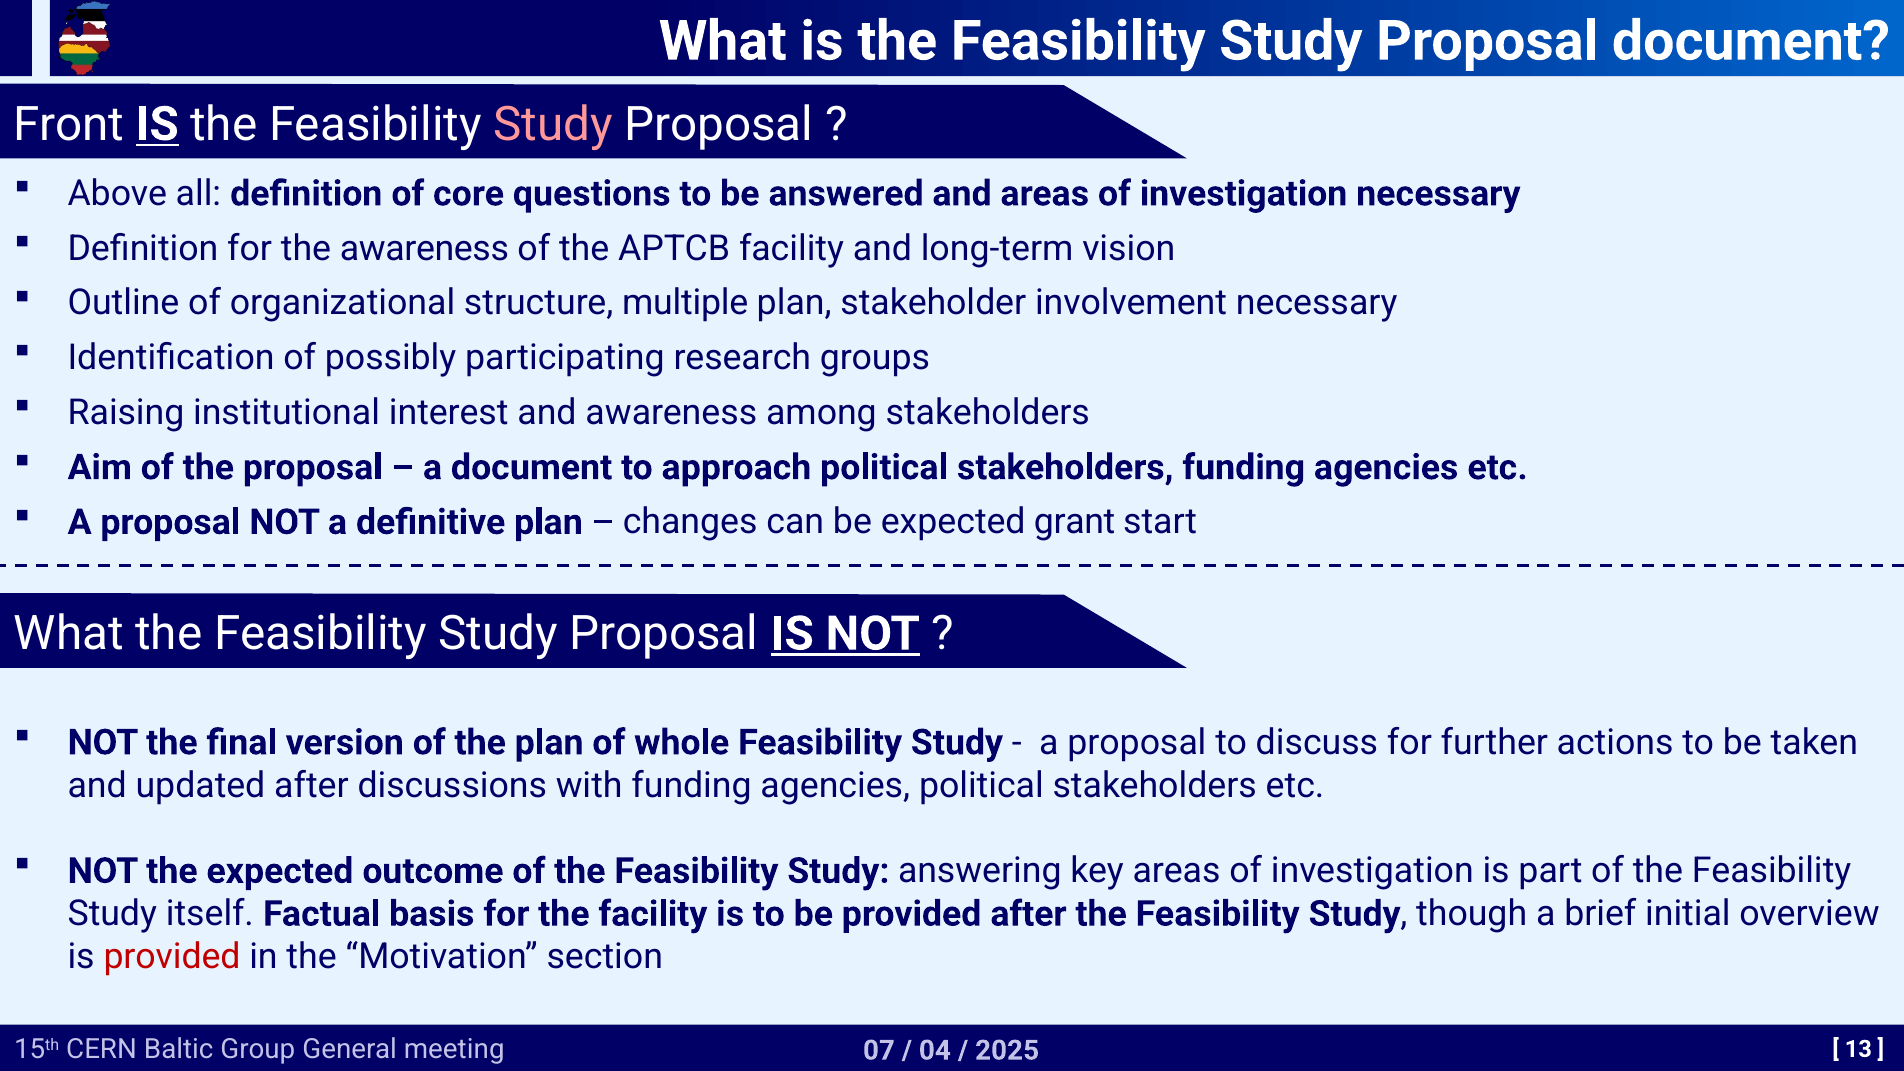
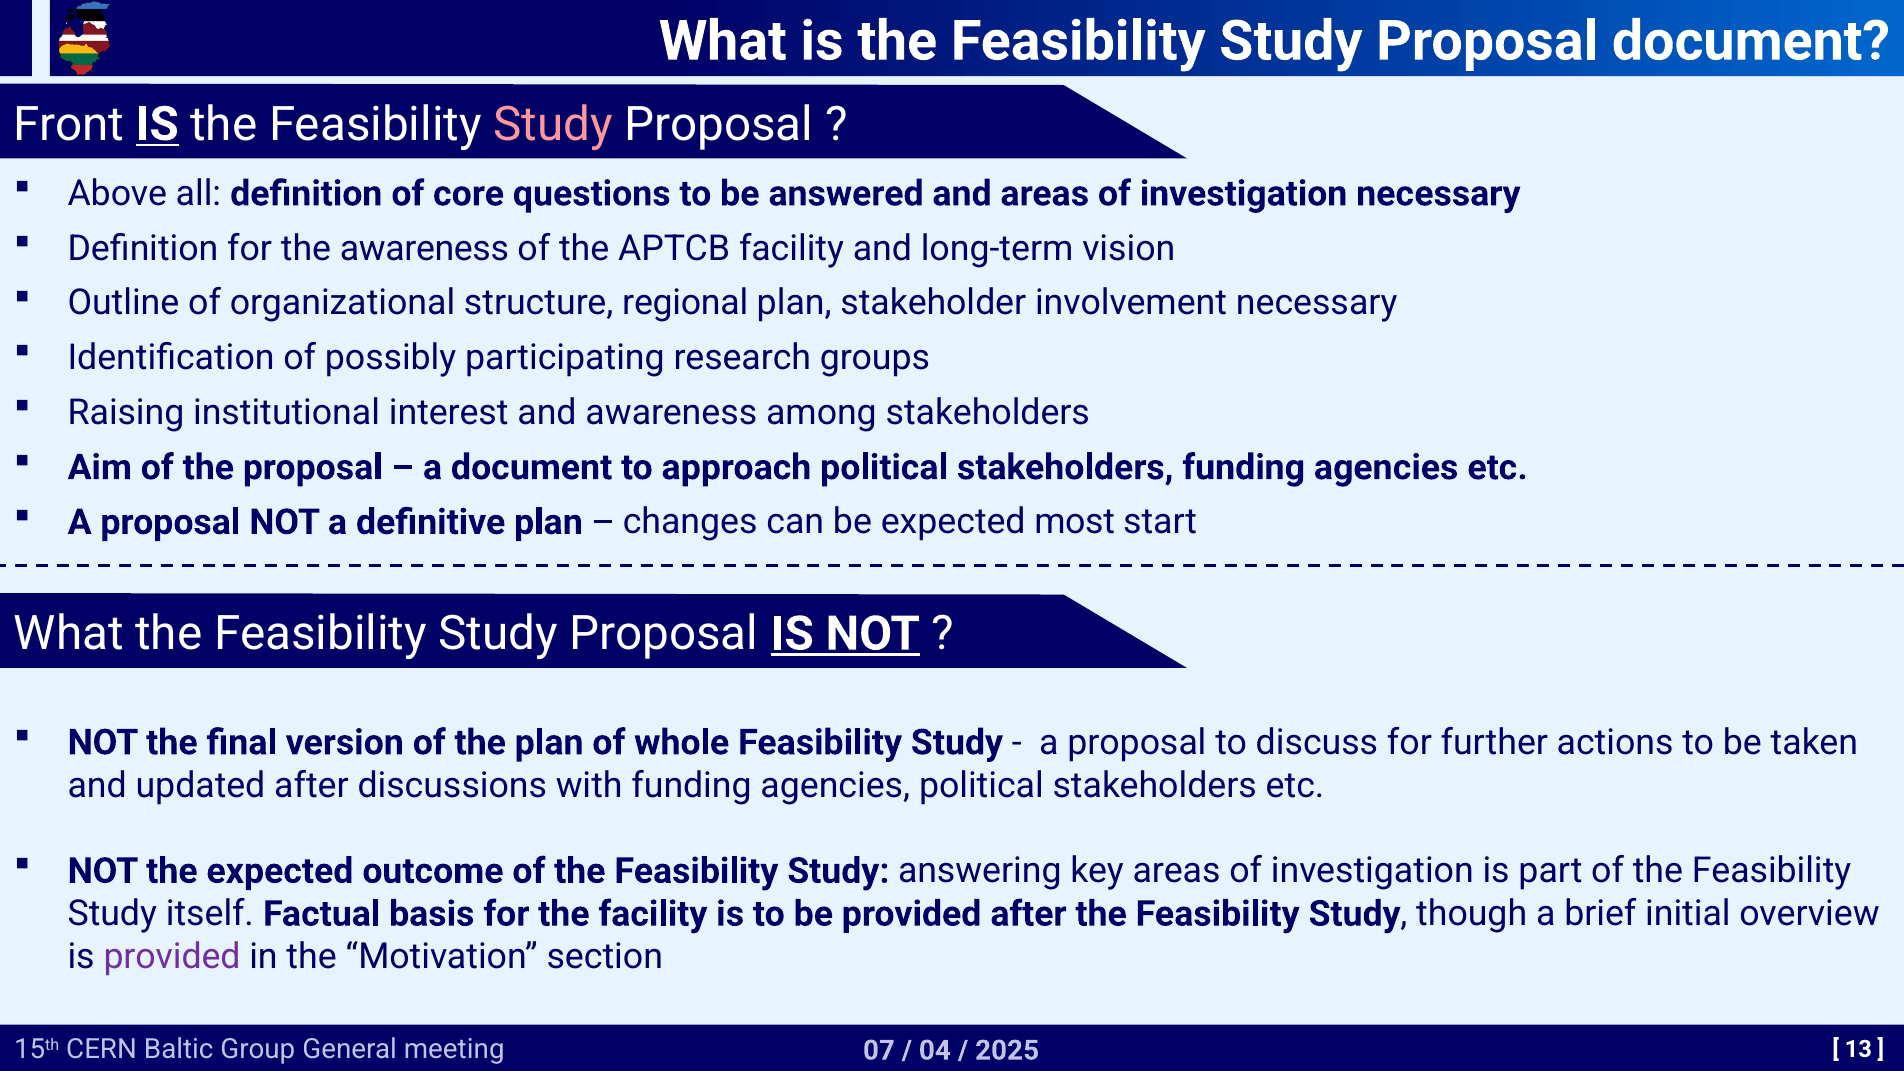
multiple: multiple -> regional
grant: grant -> most
provided at (172, 957) colour: red -> purple
